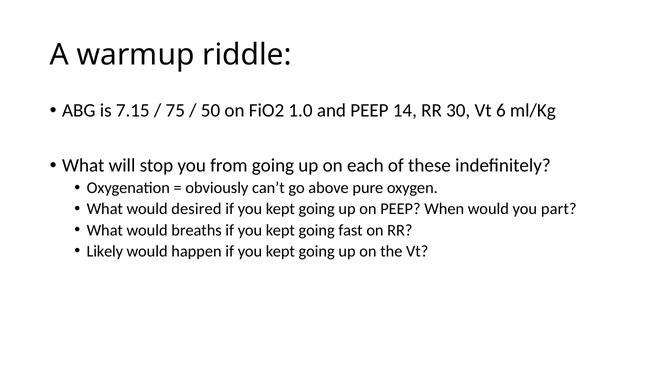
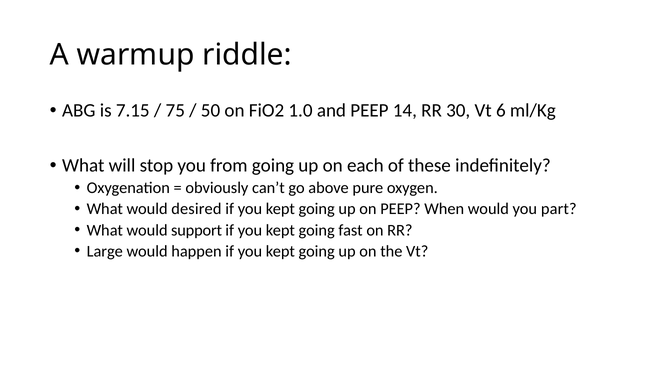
breaths: breaths -> support
Likely: Likely -> Large
